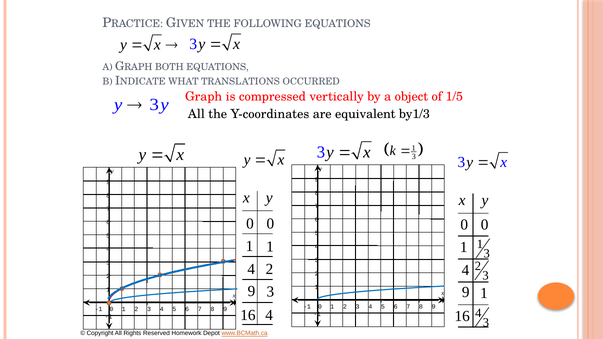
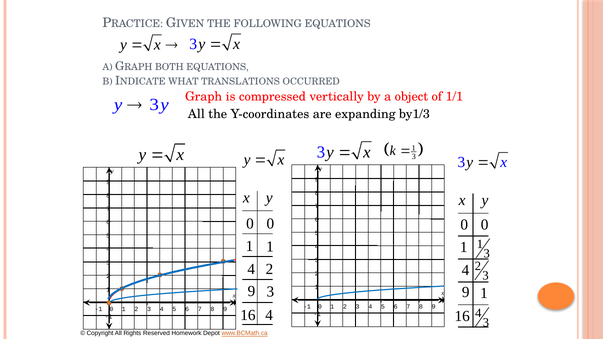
1/5: 1/5 -> 1/1
equivalent: equivalent -> expanding
